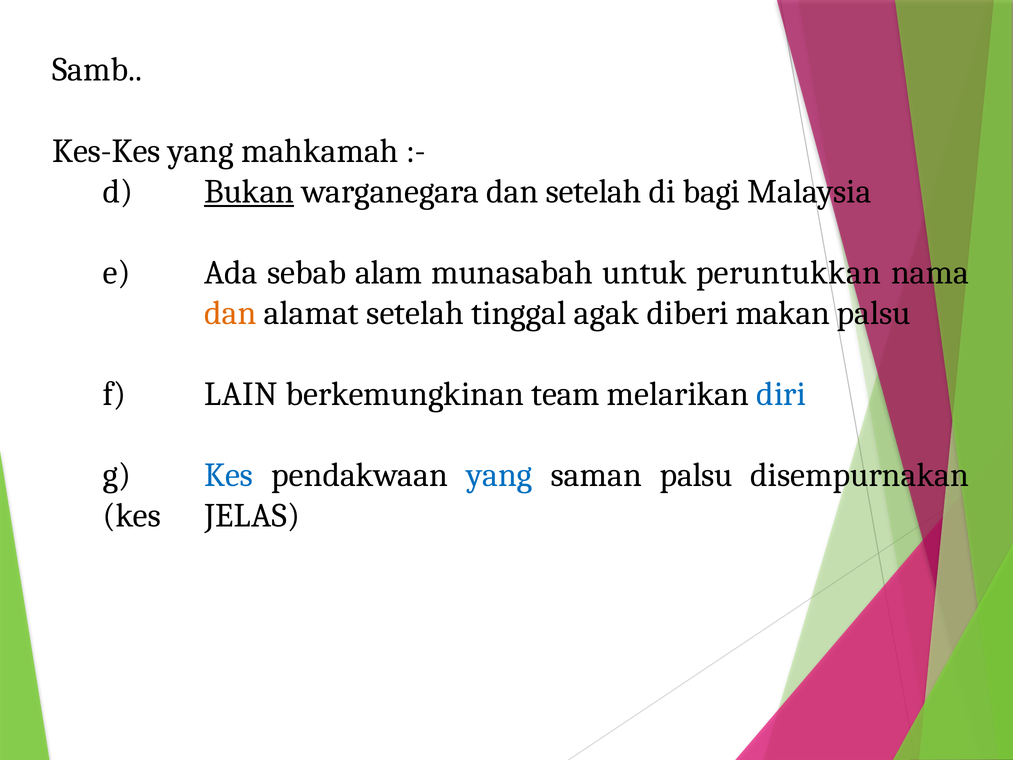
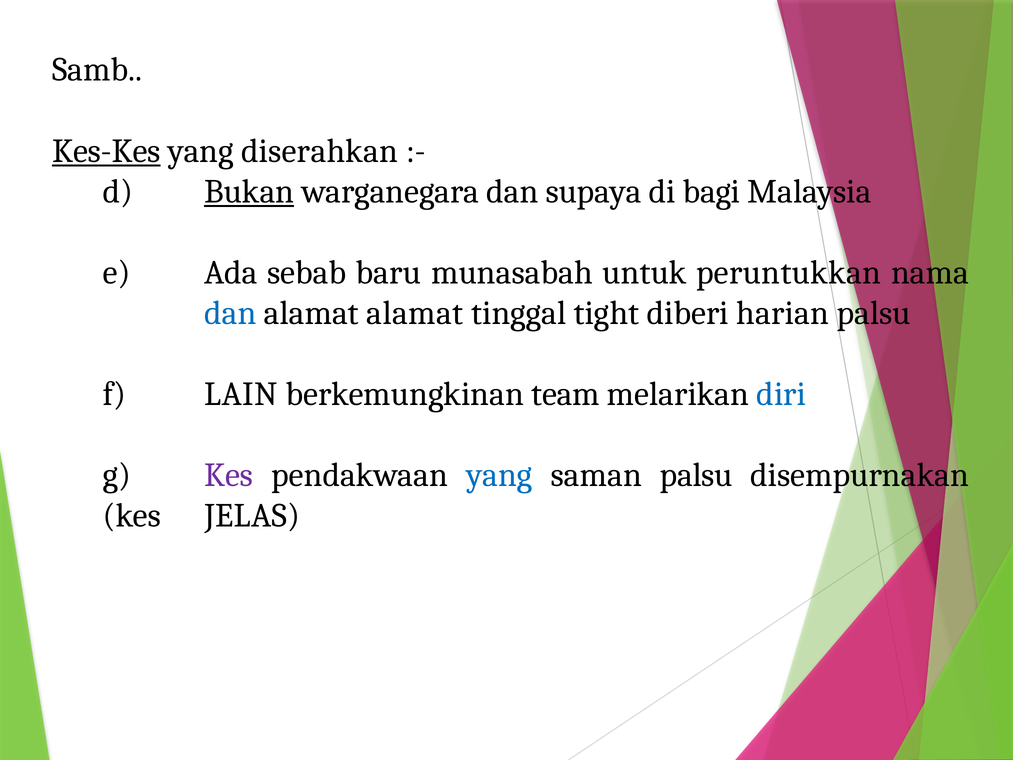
Kes-Kes underline: none -> present
mahkamah: mahkamah -> diserahkan
dan setelah: setelah -> supaya
alam: alam -> baru
dan at (230, 313) colour: orange -> blue
alamat setelah: setelah -> alamat
agak: agak -> tight
makan: makan -> harian
Kes at (229, 475) colour: blue -> purple
